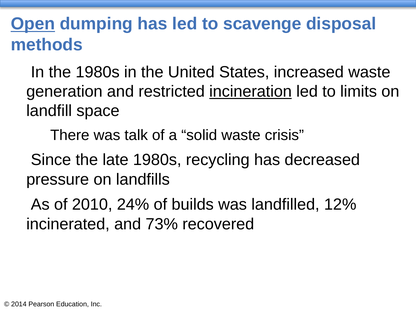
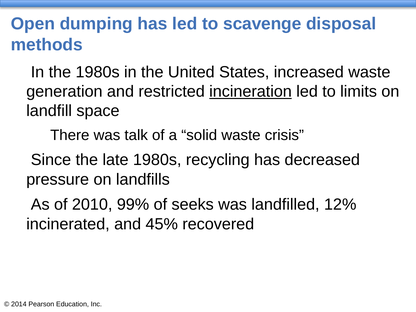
Open underline: present -> none
24%: 24% -> 99%
builds: builds -> seeks
73%: 73% -> 45%
